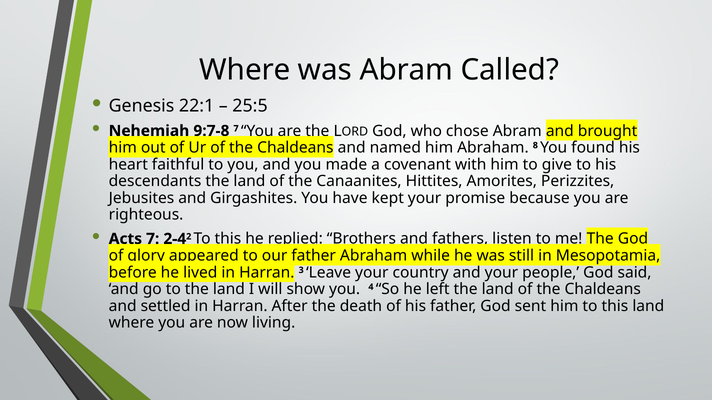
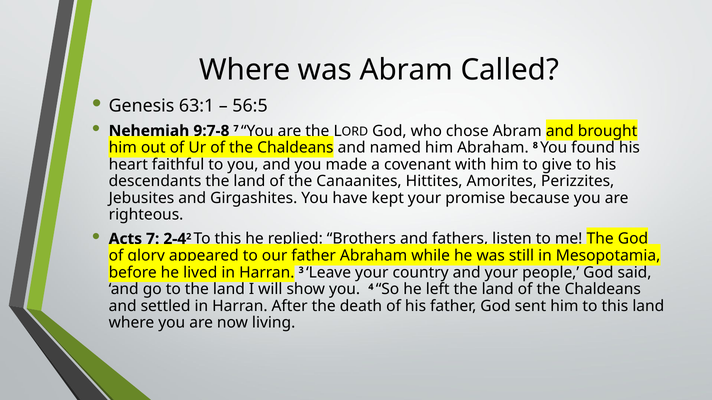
22:1: 22:1 -> 63:1
25:5: 25:5 -> 56:5
